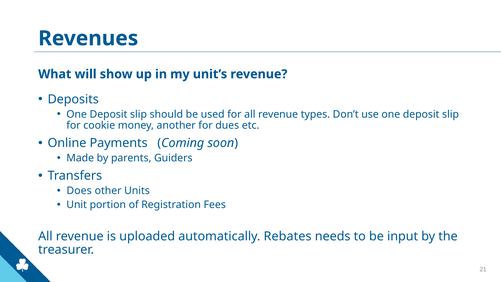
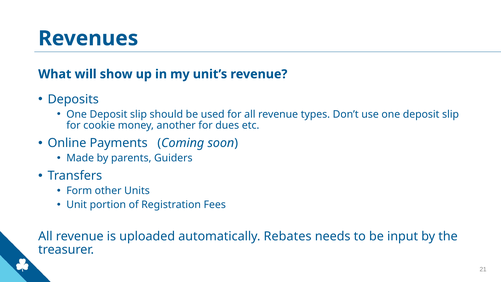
Does: Does -> Form
